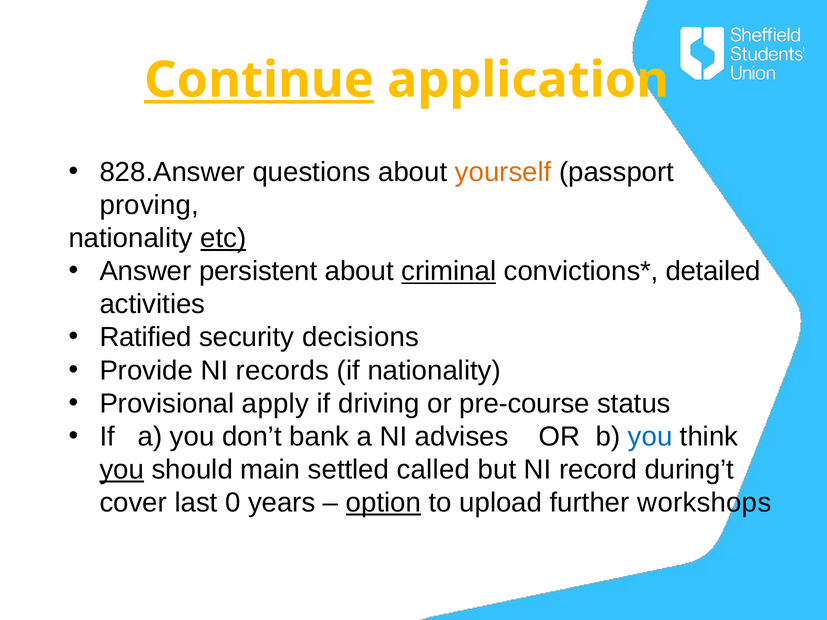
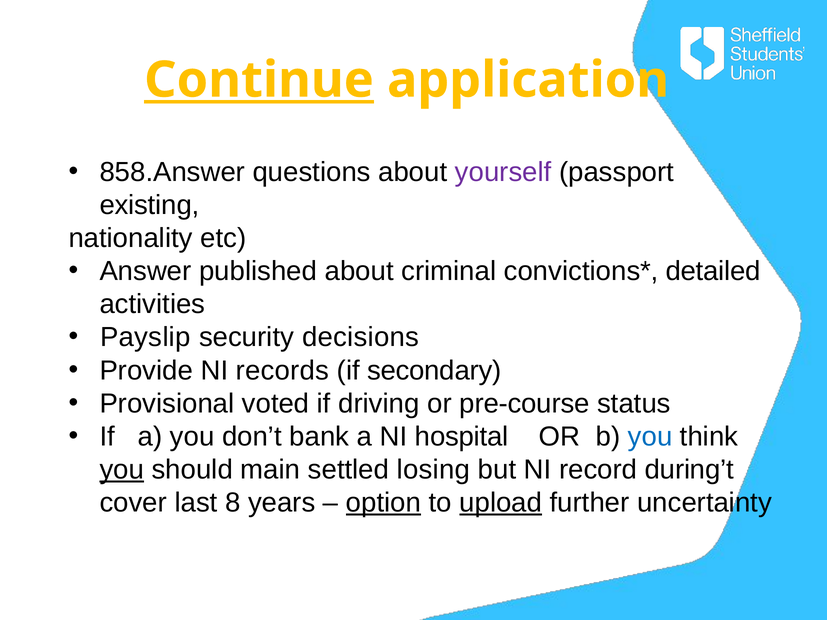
828.Answer: 828.Answer -> 858.Answer
yourself colour: orange -> purple
proving: proving -> existing
etc underline: present -> none
persistent: persistent -> published
criminal underline: present -> none
Ratified: Ratified -> Payslip
if nationality: nationality -> secondary
apply: apply -> voted
advises: advises -> hospital
called: called -> losing
0: 0 -> 8
upload underline: none -> present
workshops: workshops -> uncertainty
